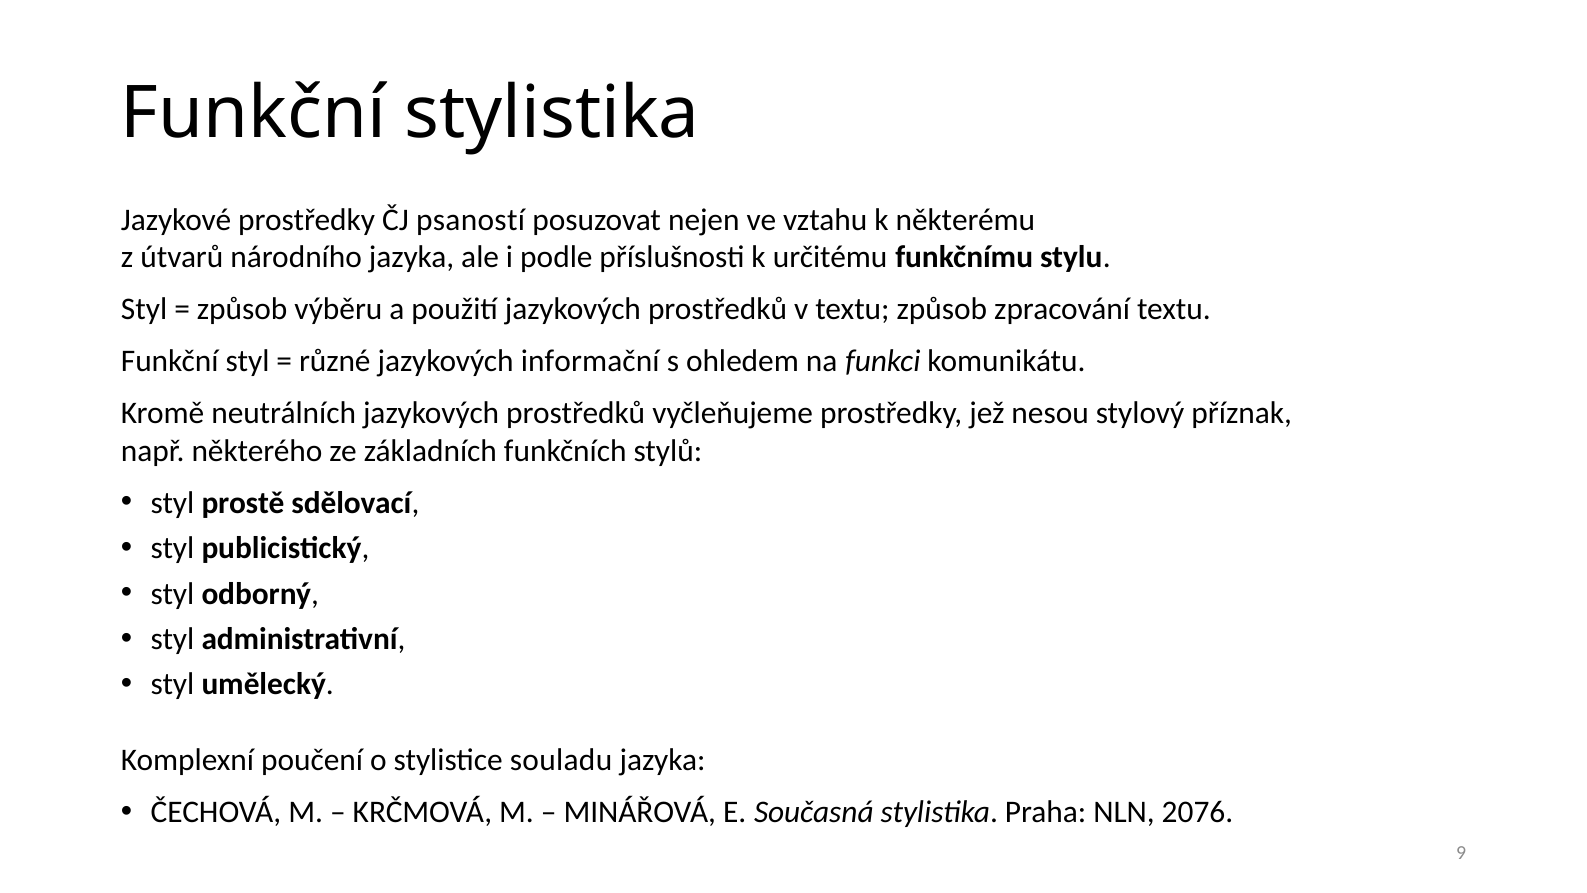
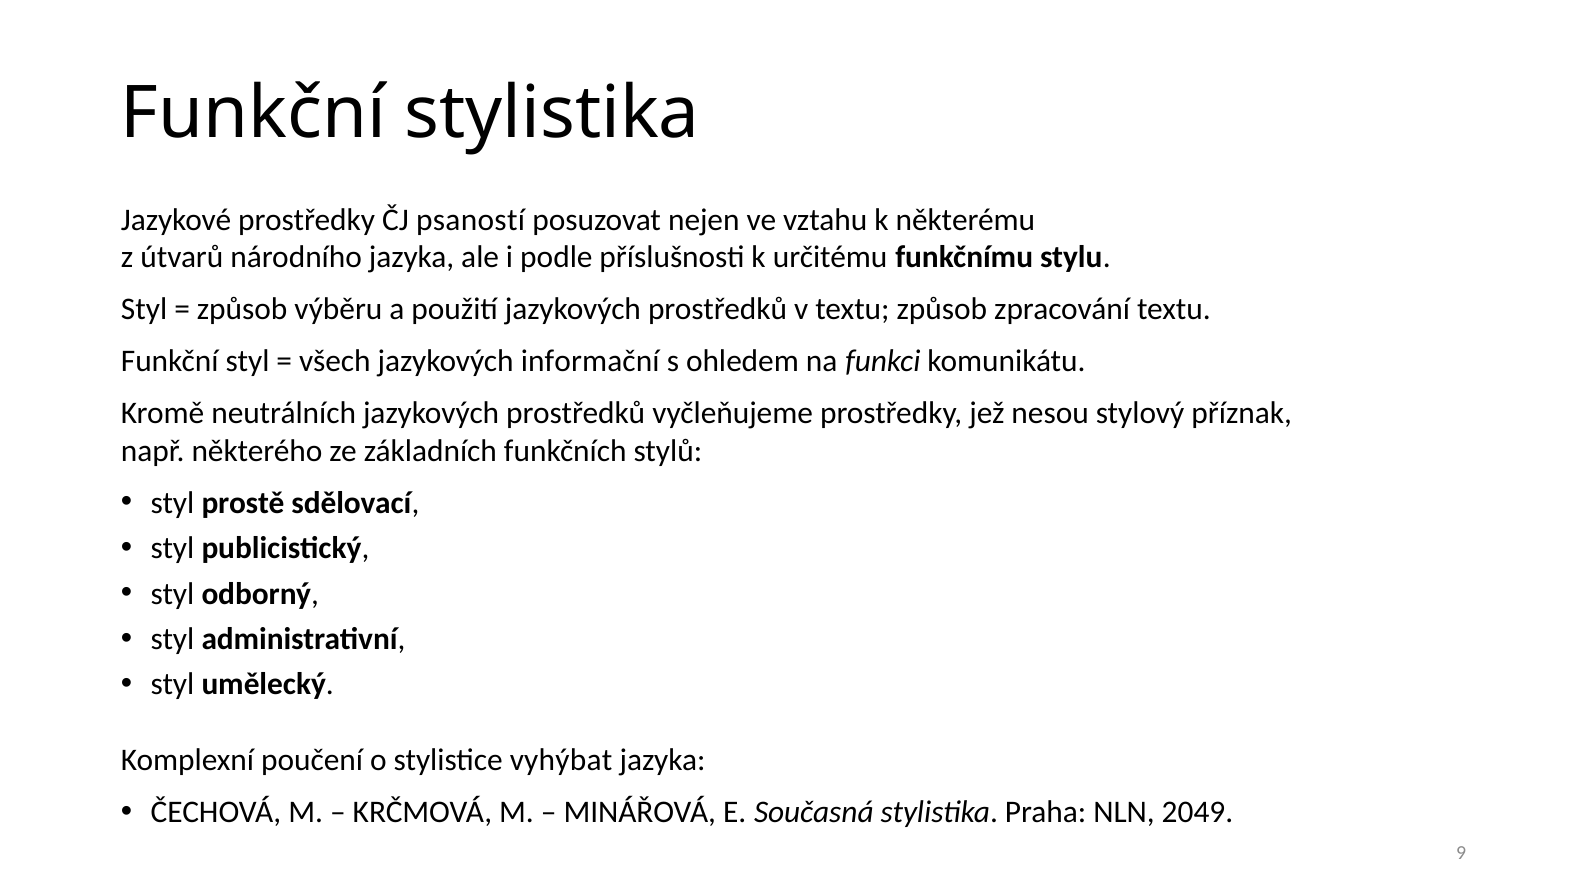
různé: různé -> všech
souladu: souladu -> vyhýbat
2076: 2076 -> 2049
